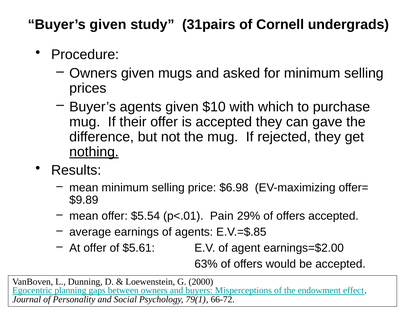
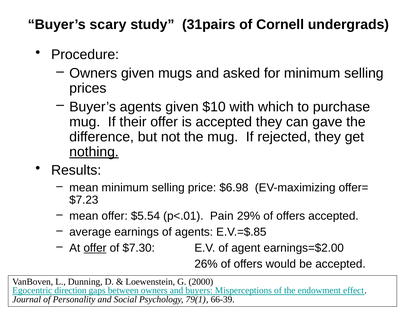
Buyer’s given: given -> scary
$9.89: $9.89 -> $7.23
offer at (95, 248) underline: none -> present
$5.61: $5.61 -> $7.30
63%: 63% -> 26%
planning: planning -> direction
66-72: 66-72 -> 66-39
